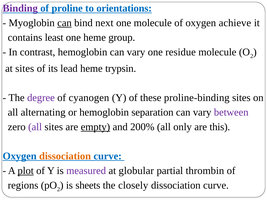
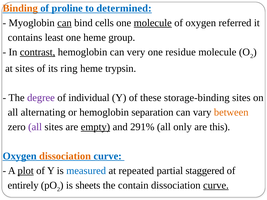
Binding colour: purple -> orange
orientations: orientations -> determined
next: next -> cells
molecule at (153, 23) underline: none -> present
achieve: achieve -> referred
contrast underline: none -> present
hemoglobin can vary: vary -> very
lead: lead -> ring
cyanogen: cyanogen -> individual
proline-binding: proline-binding -> storage-binding
between colour: purple -> orange
200%: 200% -> 291%
measured colour: purple -> blue
globular: globular -> repeated
thrombin: thrombin -> staggered
regions: regions -> entirely
closely: closely -> contain
curve at (216, 185) underline: none -> present
